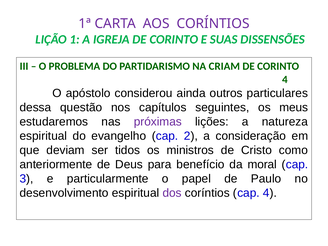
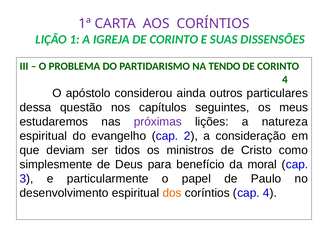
CRIAM: CRIAM -> TENDO
anteriormente: anteriormente -> simplesmente
dos colour: purple -> orange
